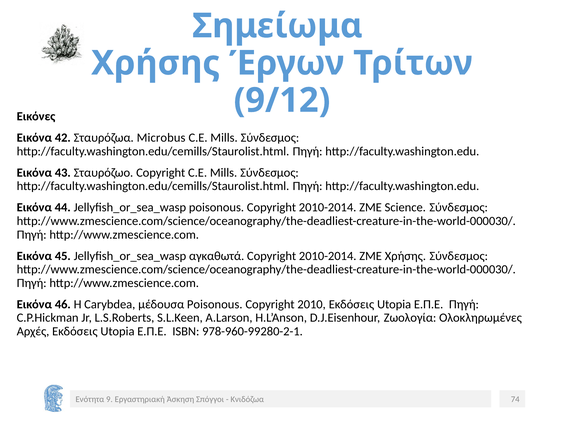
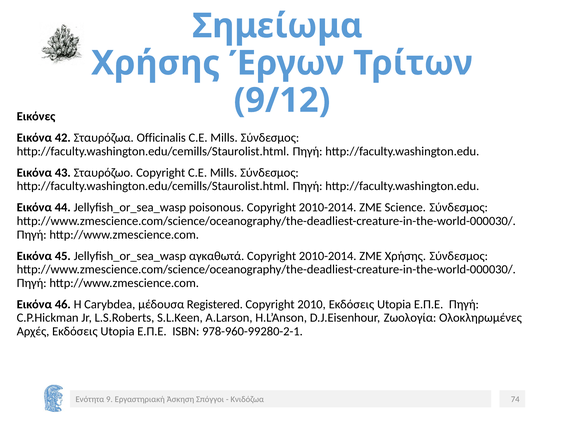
Microbus: Microbus -> Officinalis
μέδουσα Poisonous: Poisonous -> Registered
